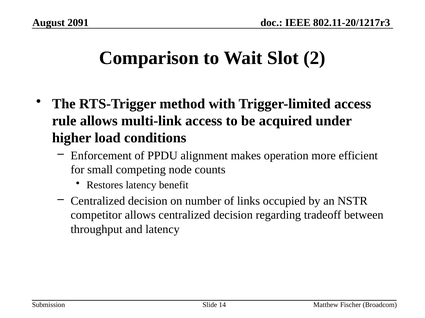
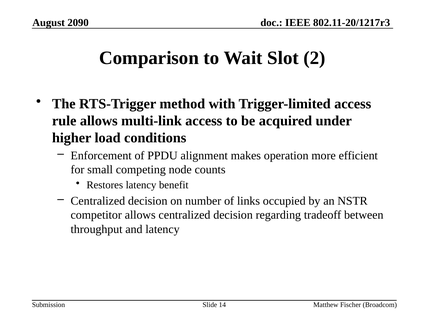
2091: 2091 -> 2090
